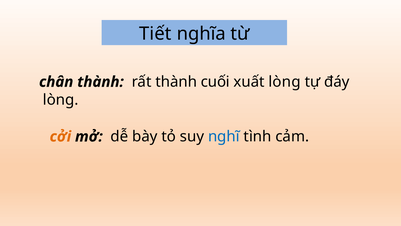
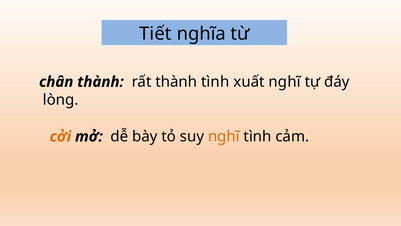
thành cuối: cuối -> tình
xuất lòng: lòng -> nghĩ
nghĩ at (224, 136) colour: blue -> orange
